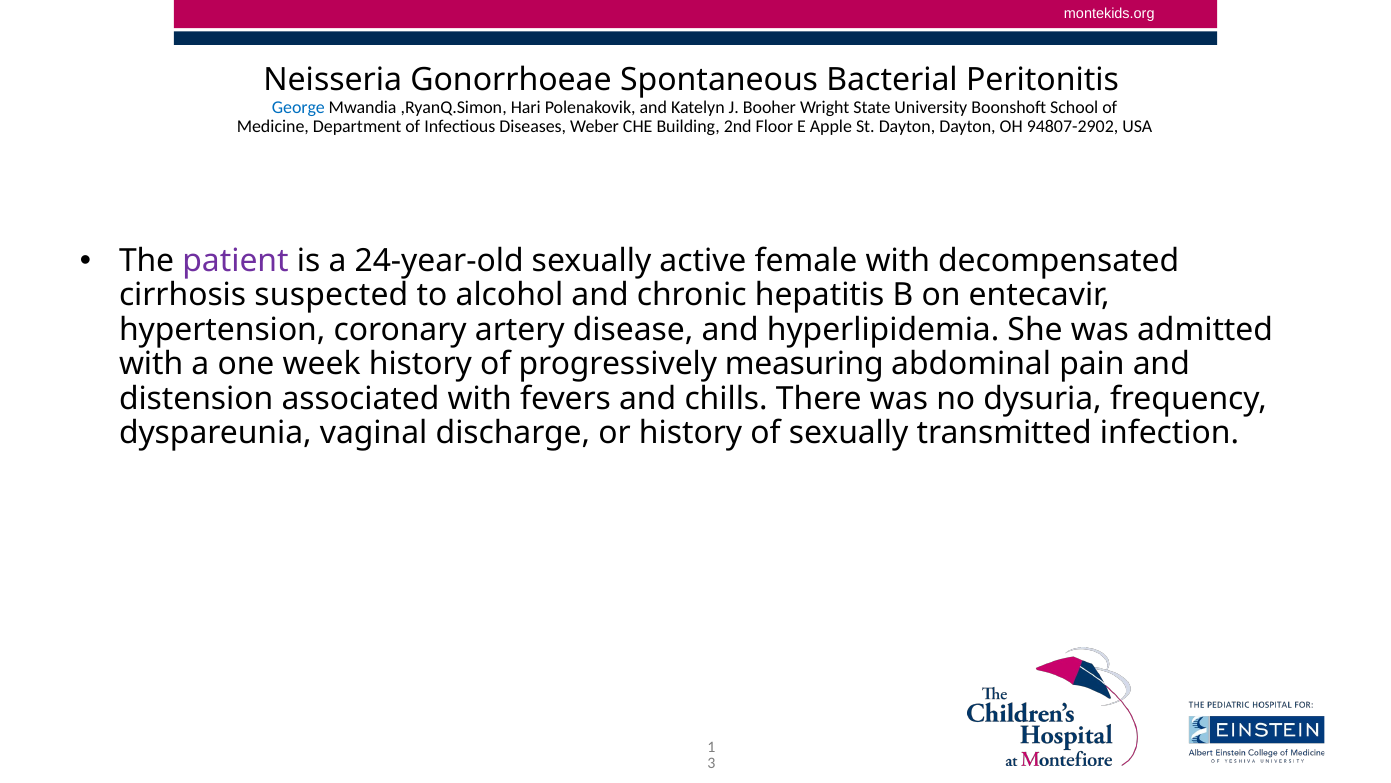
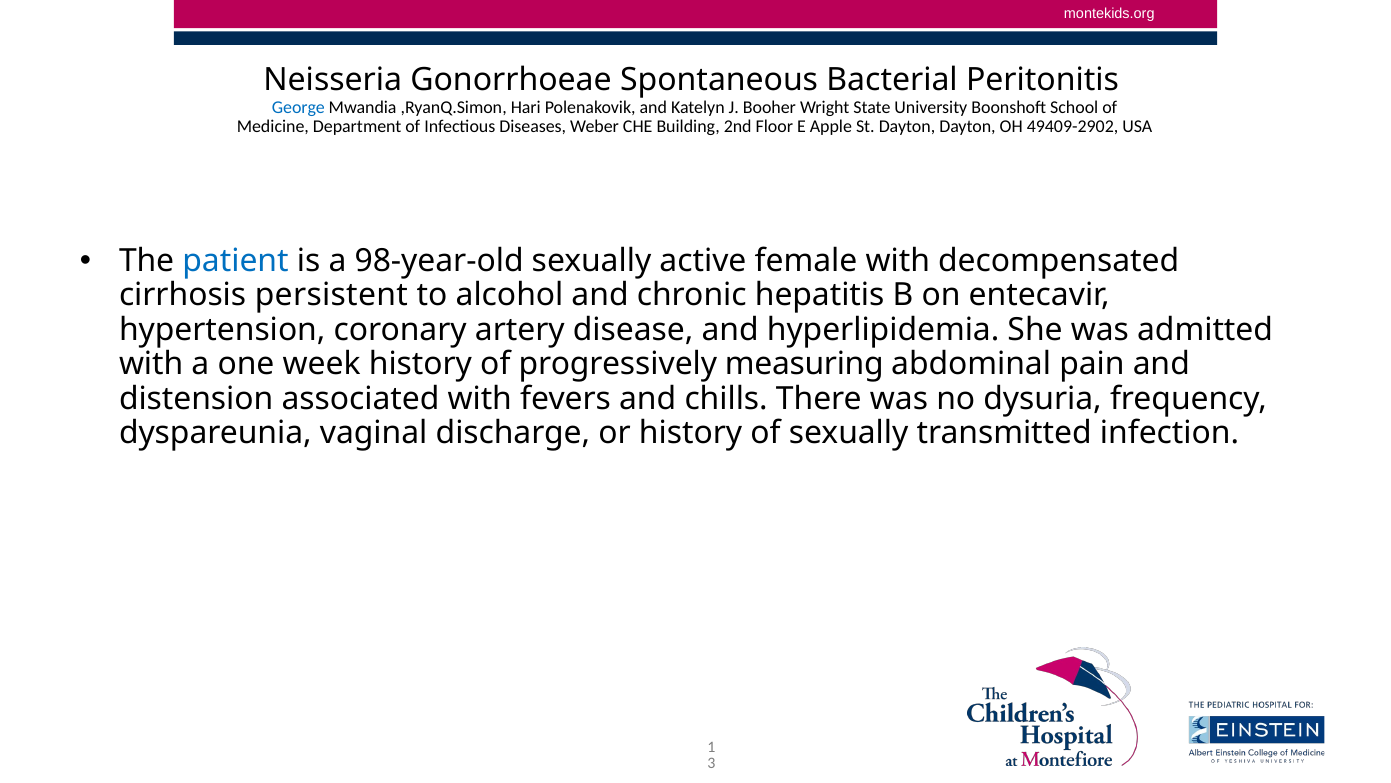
94807-2902: 94807-2902 -> 49409-2902
patient colour: purple -> blue
24-year-old: 24-year-old -> 98-year-old
suspected: suspected -> persistent
